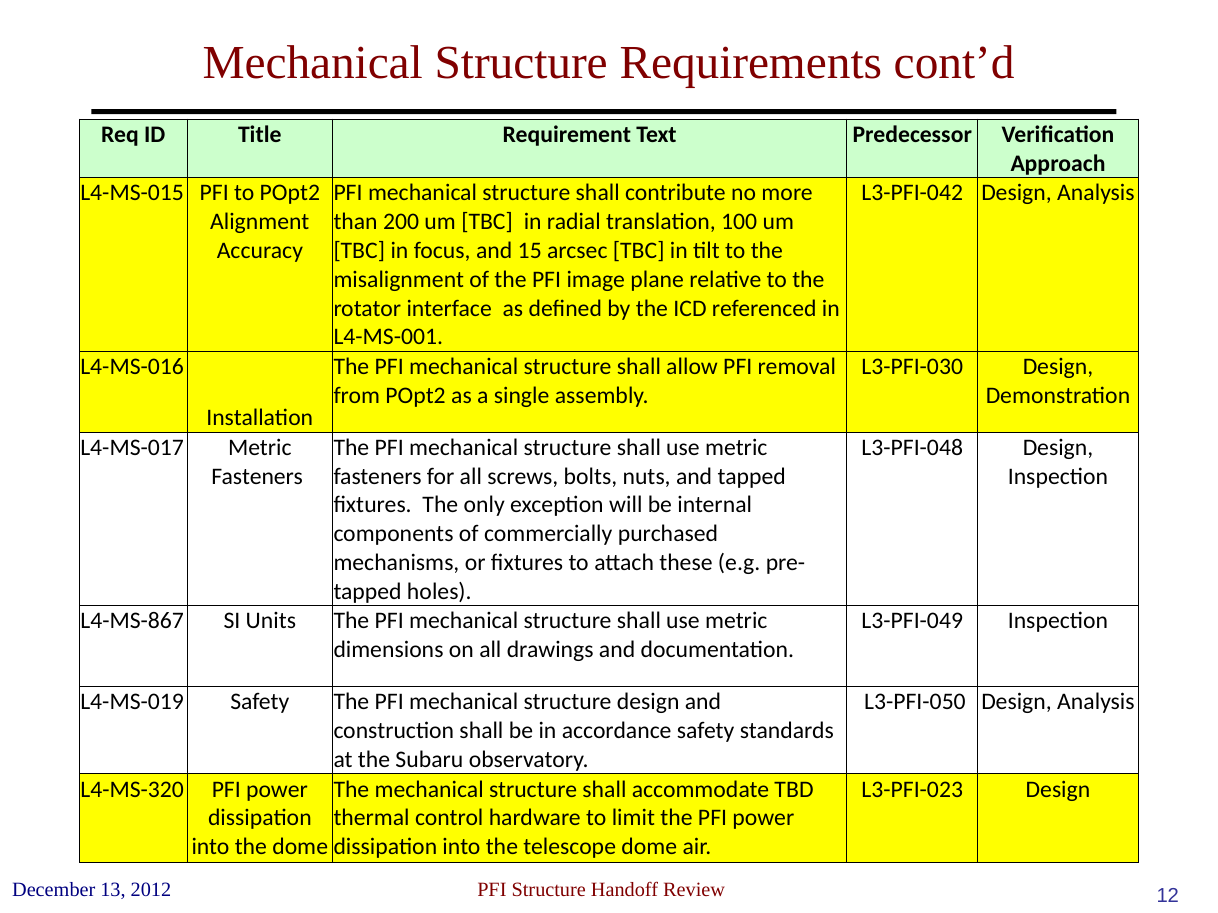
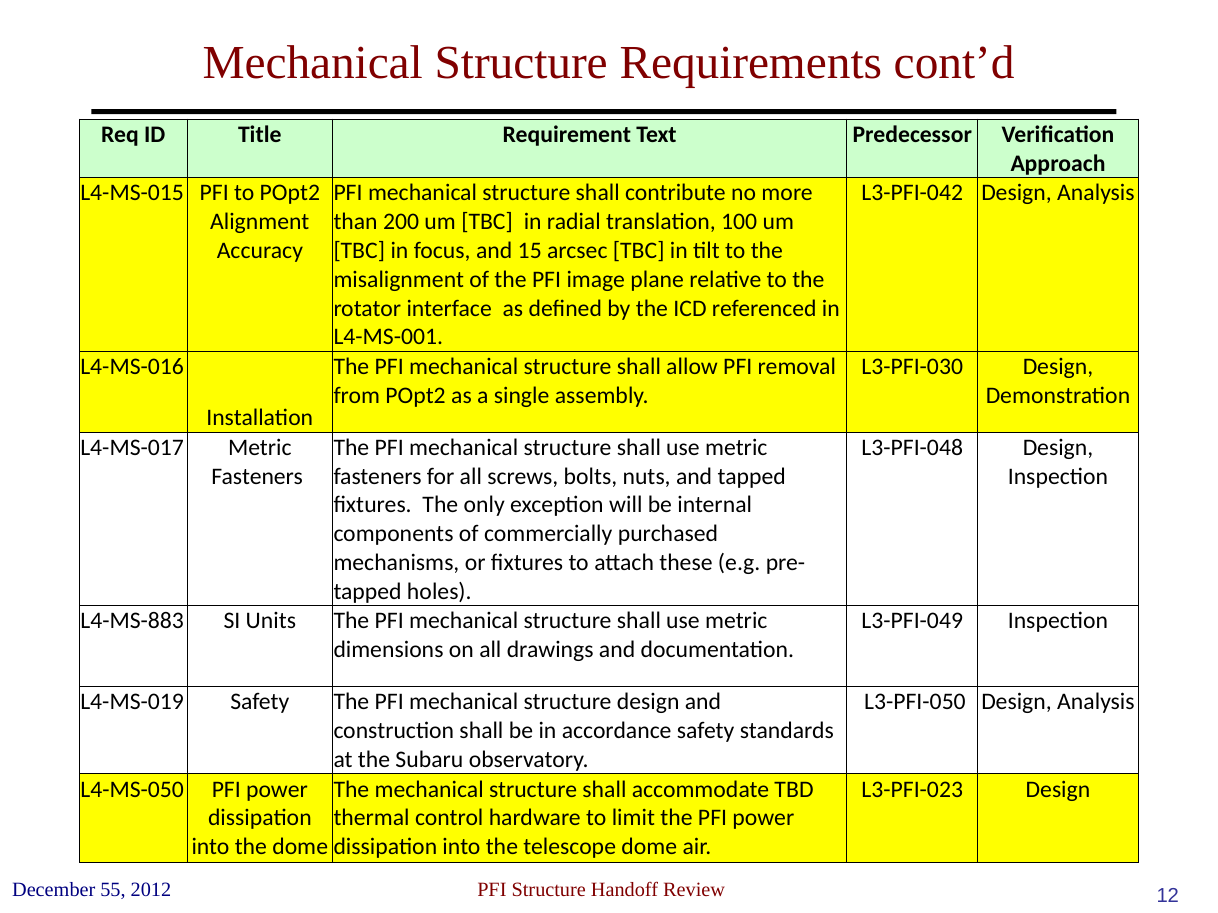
L4-MS-867: L4-MS-867 -> L4-MS-883
L4-MS-320: L4-MS-320 -> L4-MS-050
13: 13 -> 55
